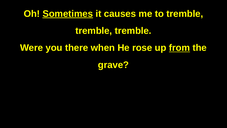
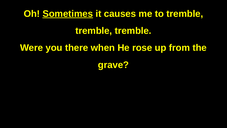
from underline: present -> none
